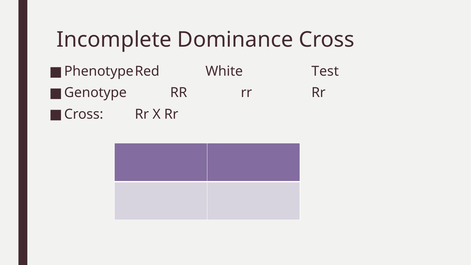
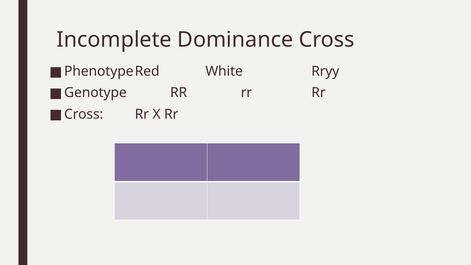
Test: Test -> Rryy
